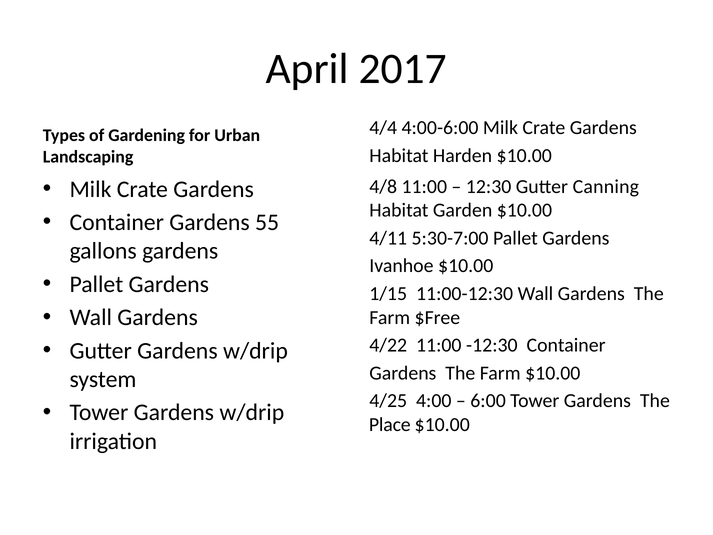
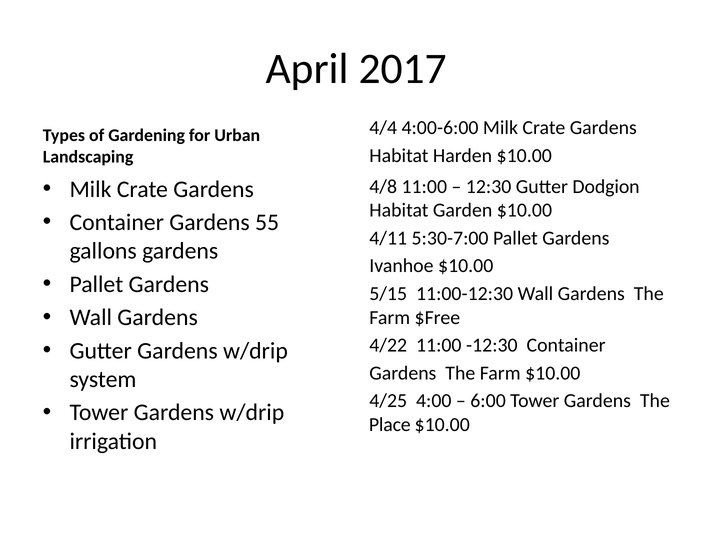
Canning: Canning -> Dodgion
1/15: 1/15 -> 5/15
